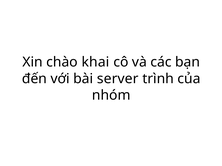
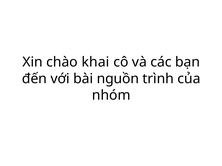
server: server -> nguồn
